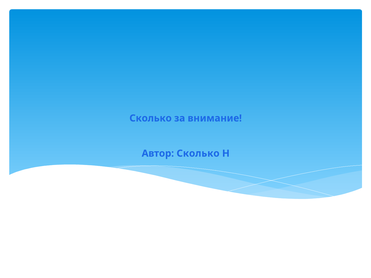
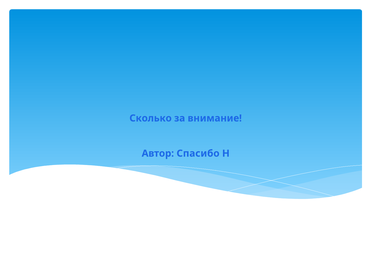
Автор Сколько: Сколько -> Спасибо
